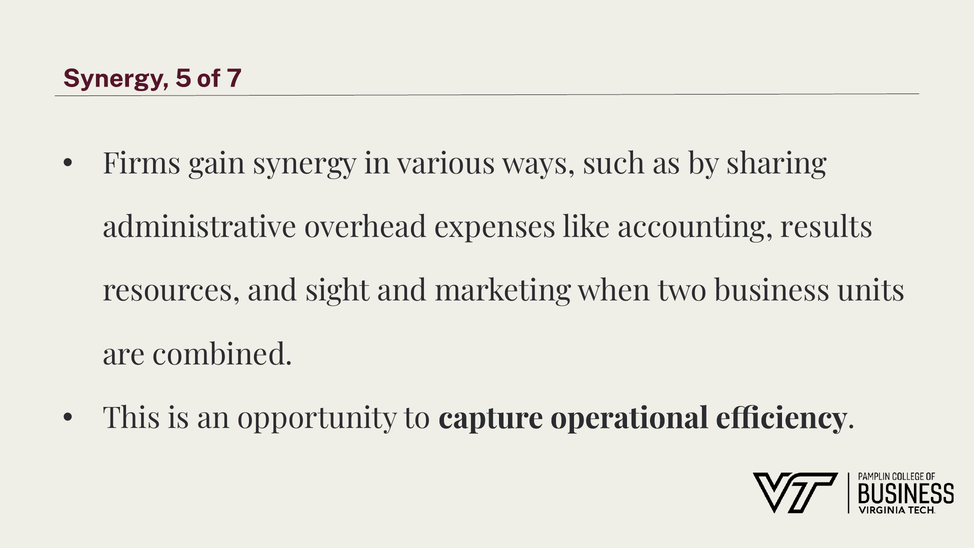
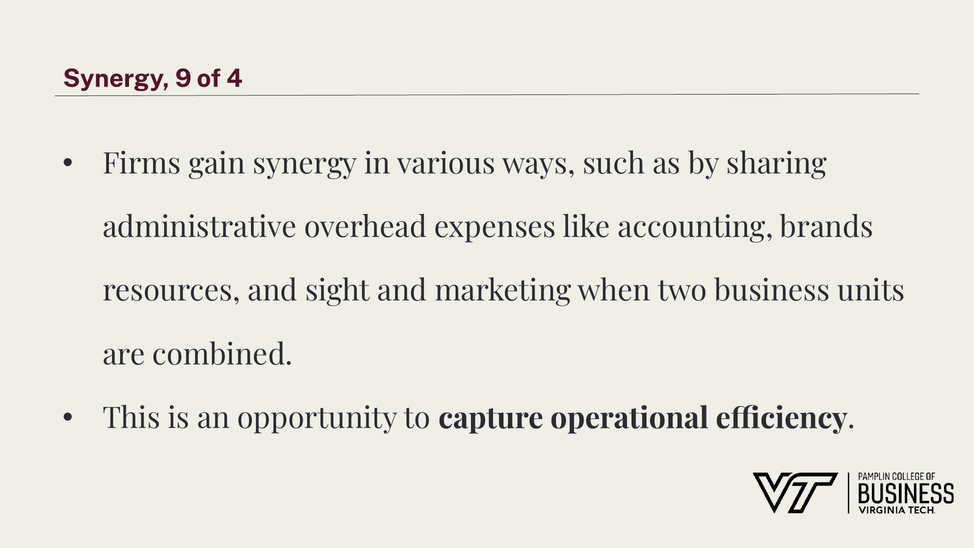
5: 5 -> 9
7: 7 -> 4
results: results -> brands
